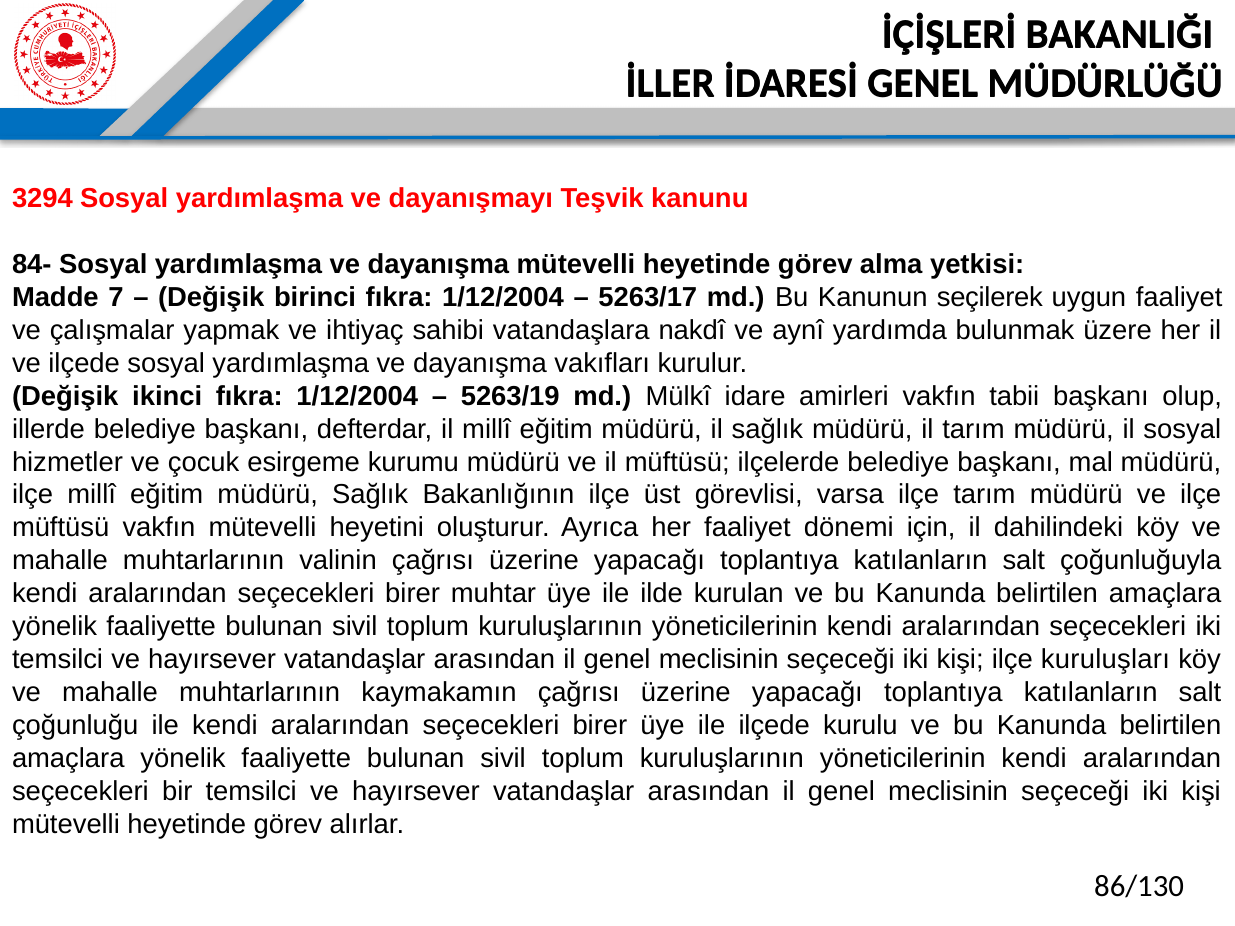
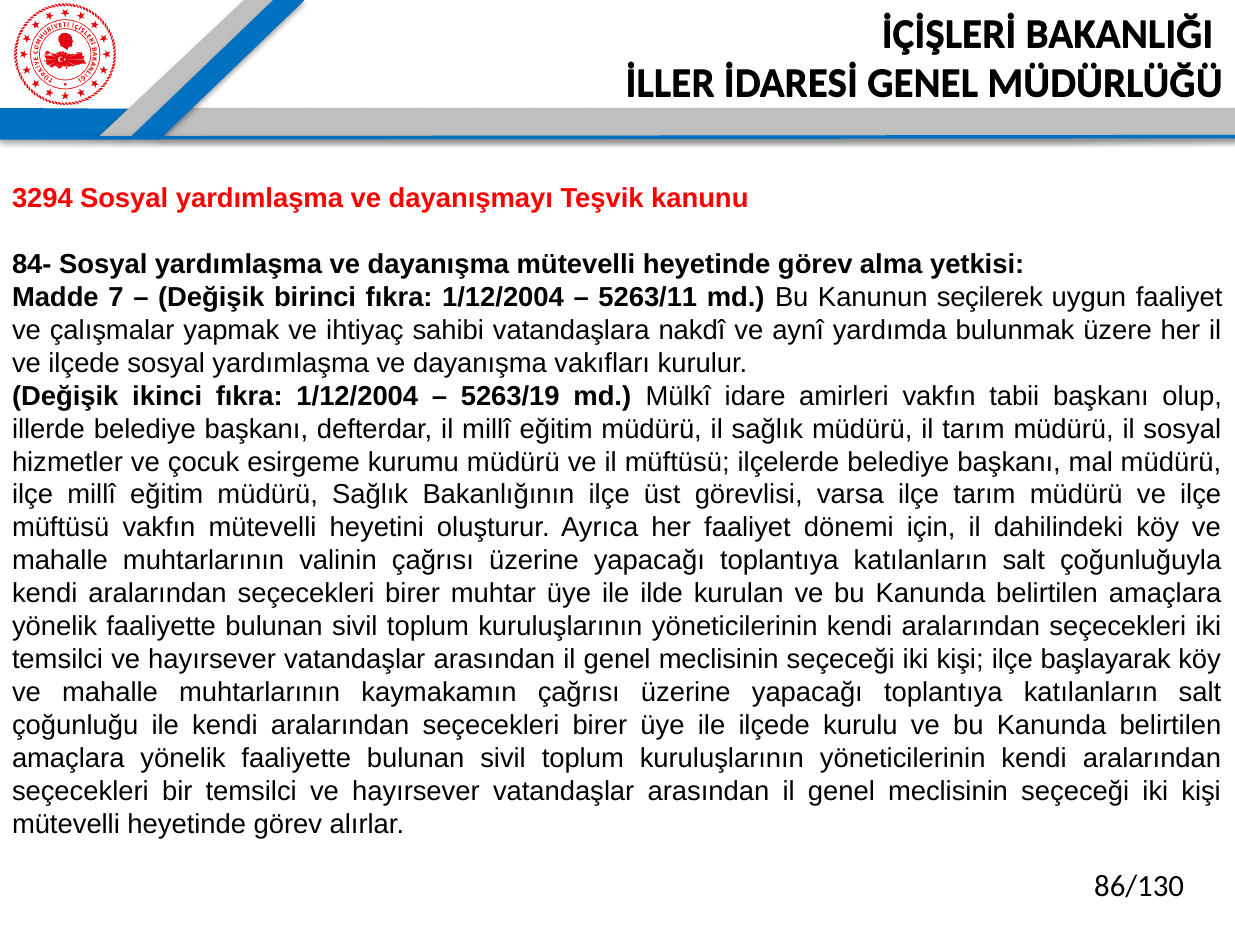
5263/17: 5263/17 -> 5263/11
kuruluşları: kuruluşları -> başlayarak
